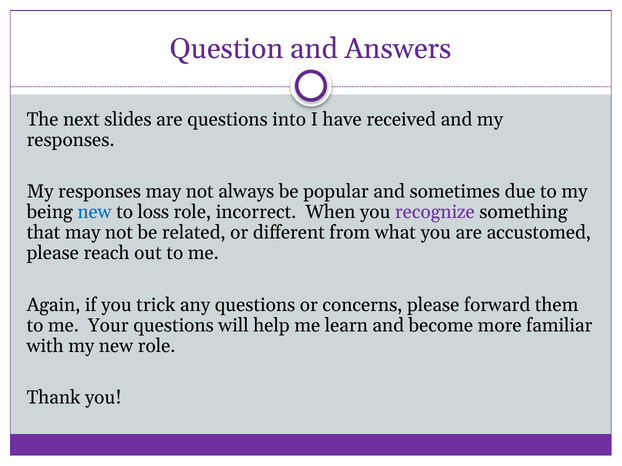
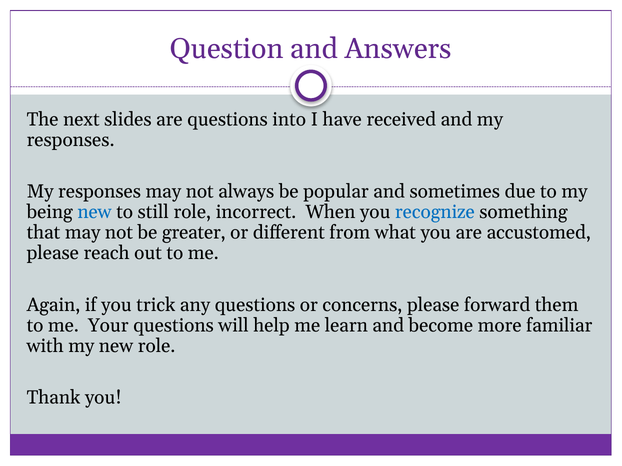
loss: loss -> still
recognize colour: purple -> blue
related: related -> greater
